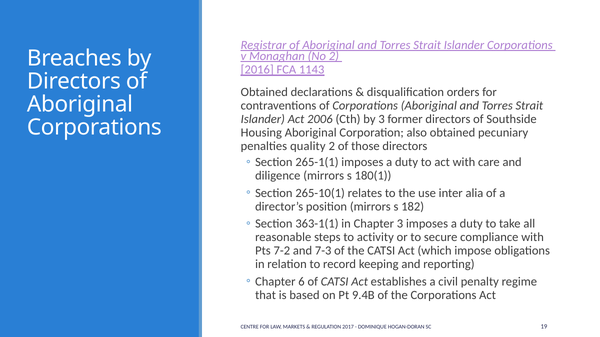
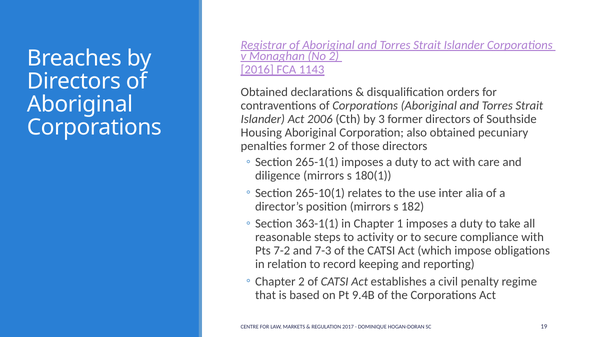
penalties quality: quality -> former
Chapter 3: 3 -> 1
Chapter 6: 6 -> 2
